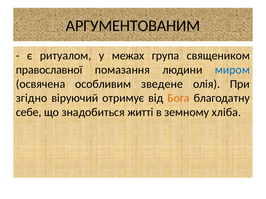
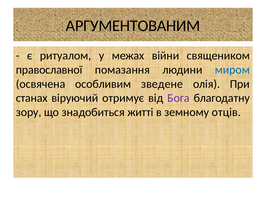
група: група -> війни
згідно: згідно -> станах
Бога colour: orange -> purple
себе: себе -> зору
хліба: хліба -> отців
